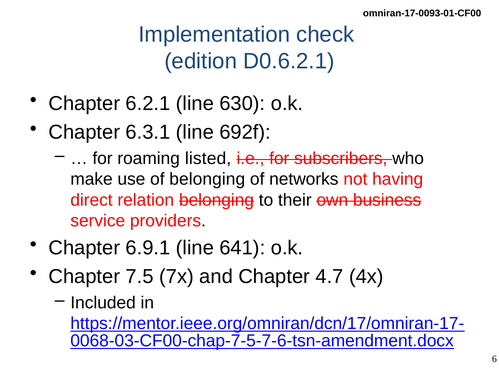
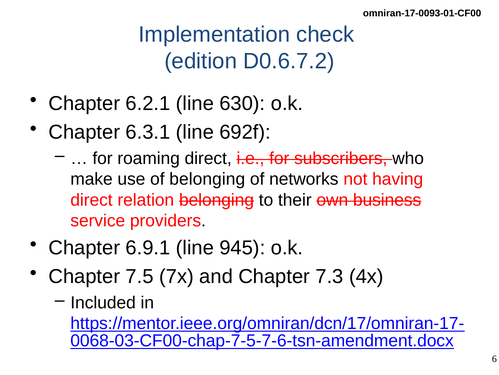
D0.6.2.1: D0.6.2.1 -> D0.6.7.2
roaming listed: listed -> direct
641: 641 -> 945
4.7: 4.7 -> 7.3
